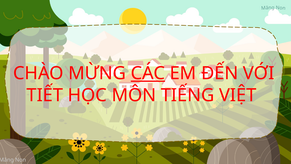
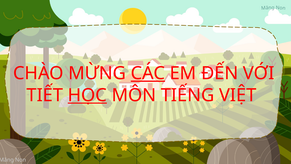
HỌC underline: none -> present
